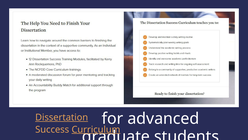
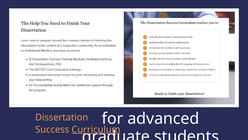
Dissertation underline: present -> none
